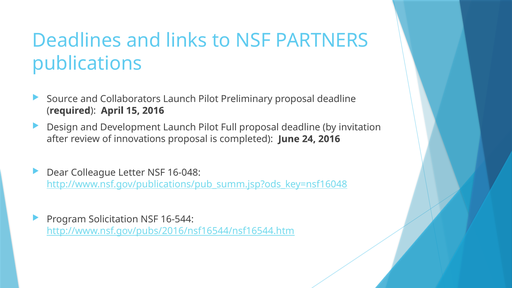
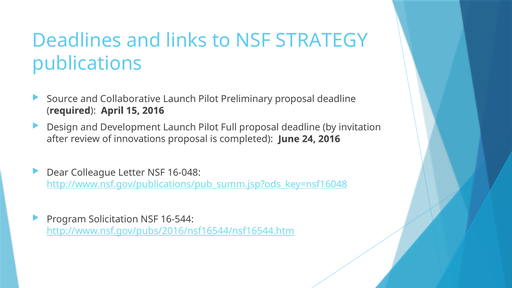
PARTNERS: PARTNERS -> STRATEGY
Collaborators: Collaborators -> Collaborative
